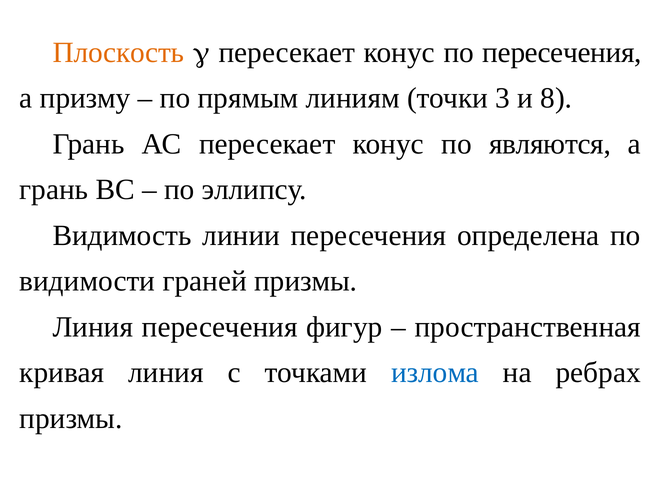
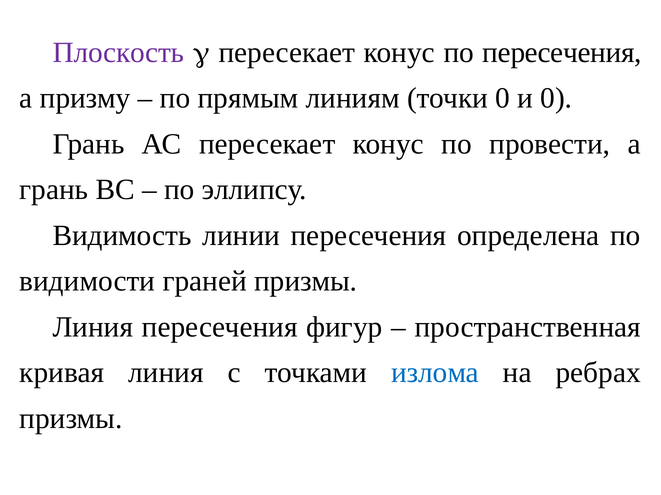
Плоскость colour: orange -> purple
точки 3: 3 -> 0
и 8: 8 -> 0
являются: являются -> провести
